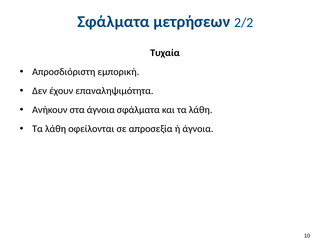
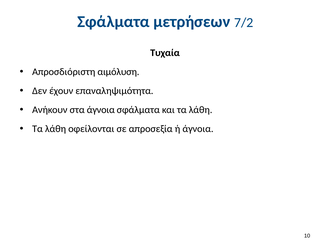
2/2: 2/2 -> 7/2
εμπορική: εμπορική -> αιμόλυση
